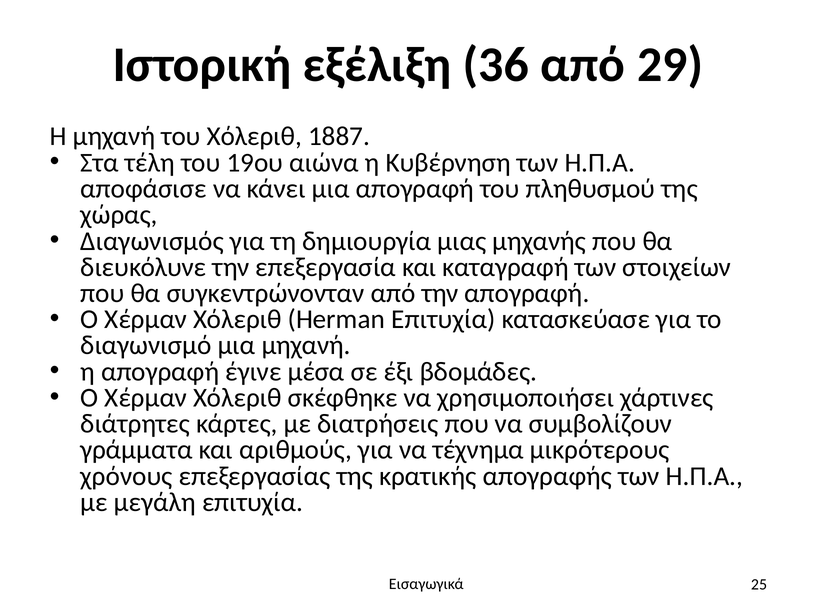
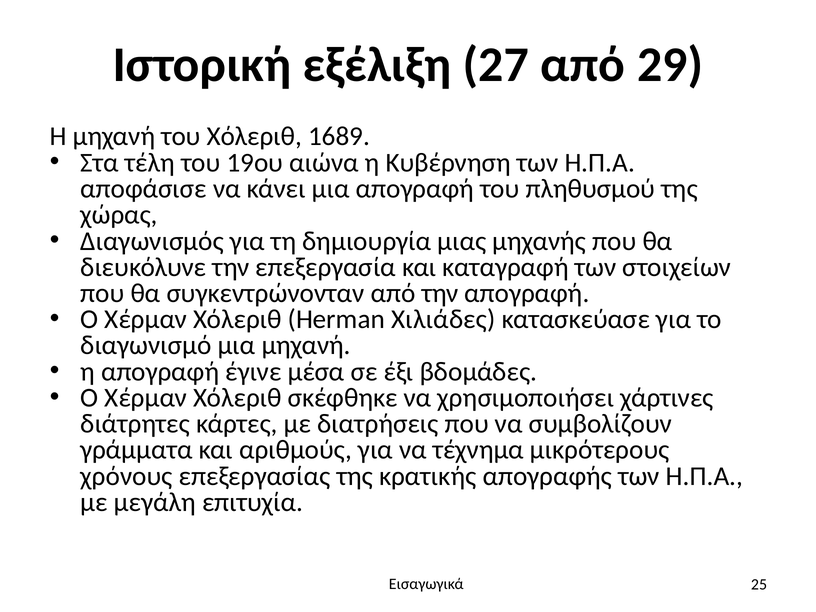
36: 36 -> 27
1887: 1887 -> 1689
Herman Επιτυχία: Επιτυχία -> Χιλιάδες
